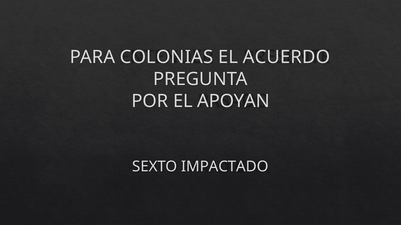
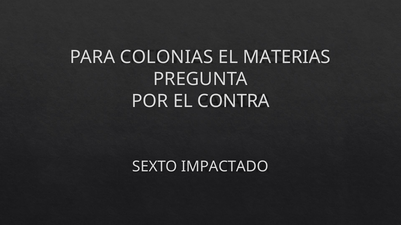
ACUERDO: ACUERDO -> MATERIAS
APOYAN: APOYAN -> CONTRA
